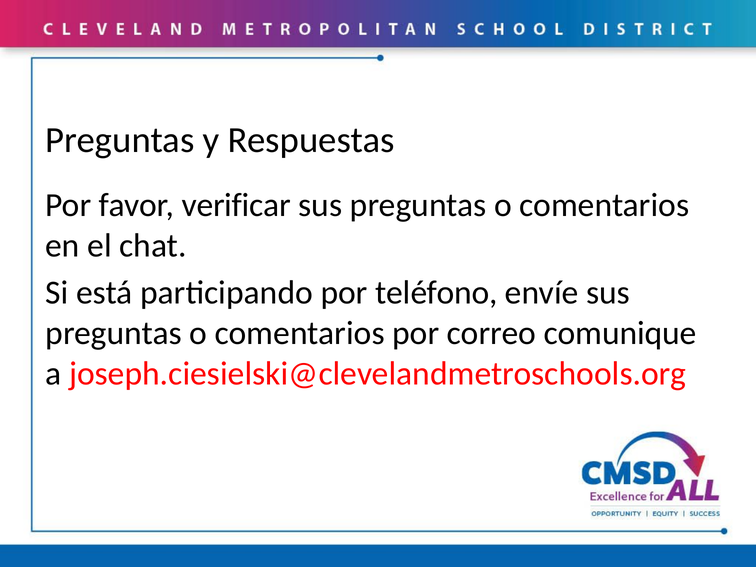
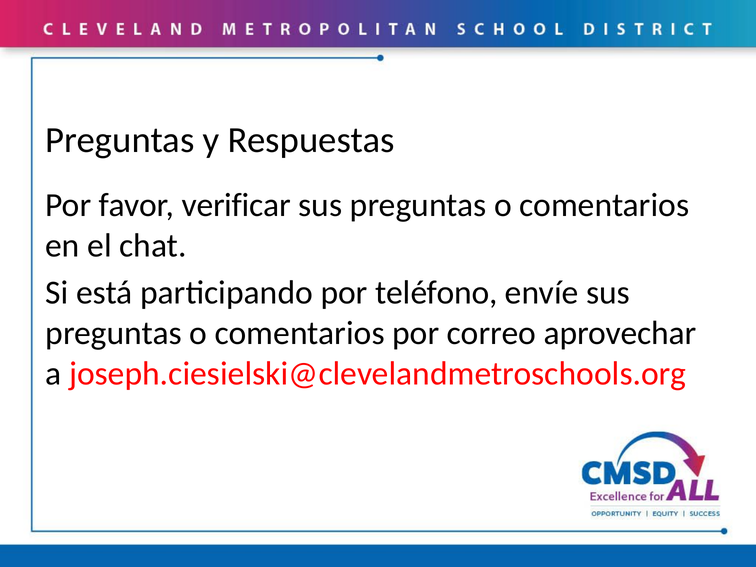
comunique: comunique -> aprovechar
